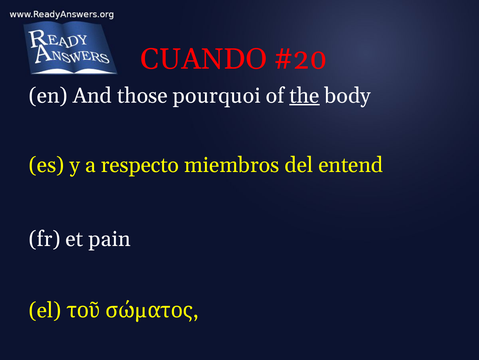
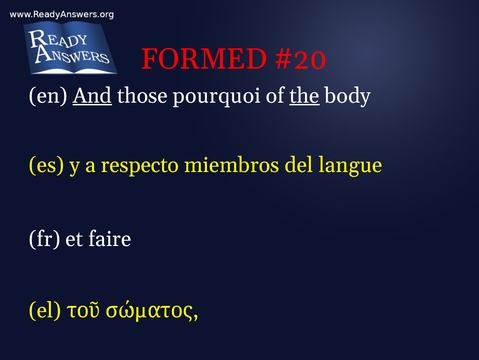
CUANDO: CUANDO -> FORMED
And underline: none -> present
entend: entend -> langue
pain: pain -> faire
